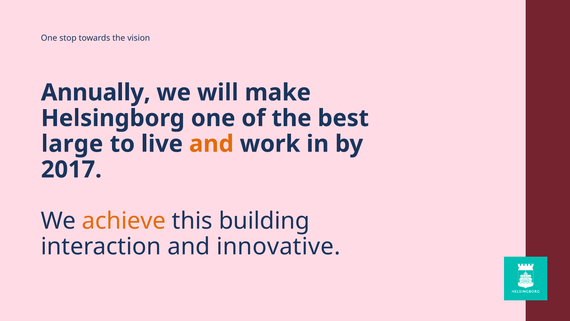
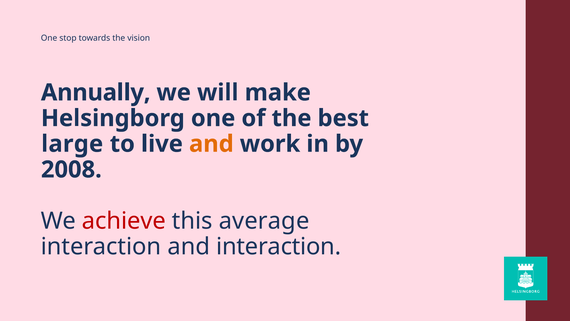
2017: 2017 -> 2008
achieve colour: orange -> red
building: building -> average
and innovative: innovative -> interaction
